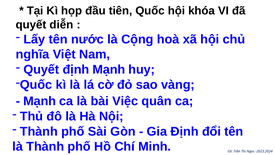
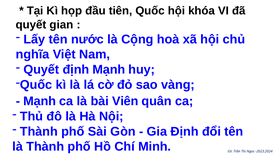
diễn: diễn -> gian
Việc: Việc -> Viên
